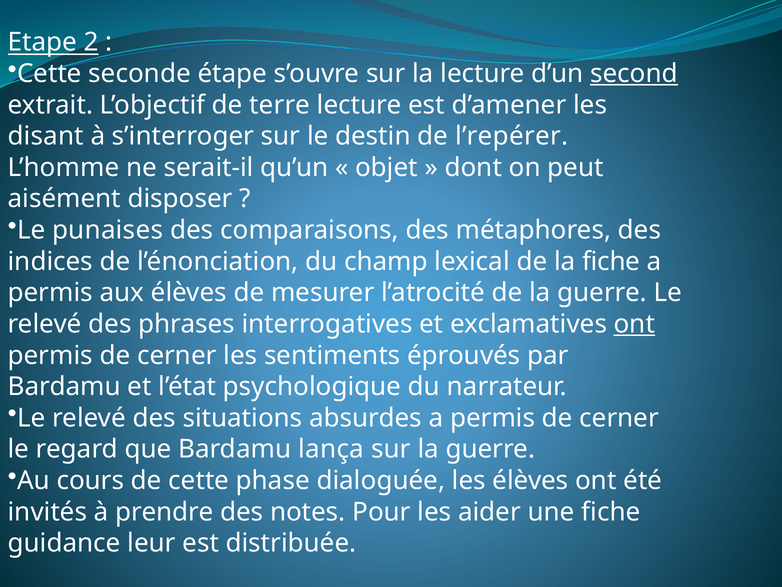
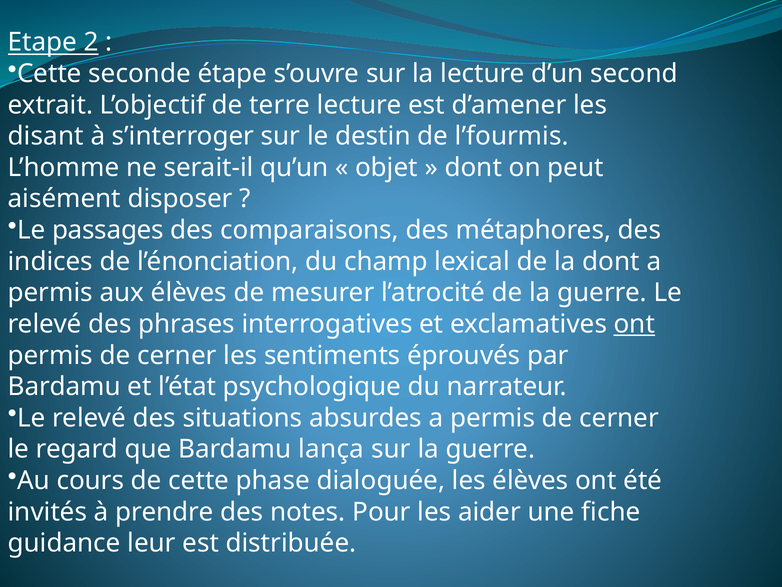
second underline: present -> none
l’repérer: l’repérer -> l’fourmis
punaises: punaises -> passages
la fiche: fiche -> dont
